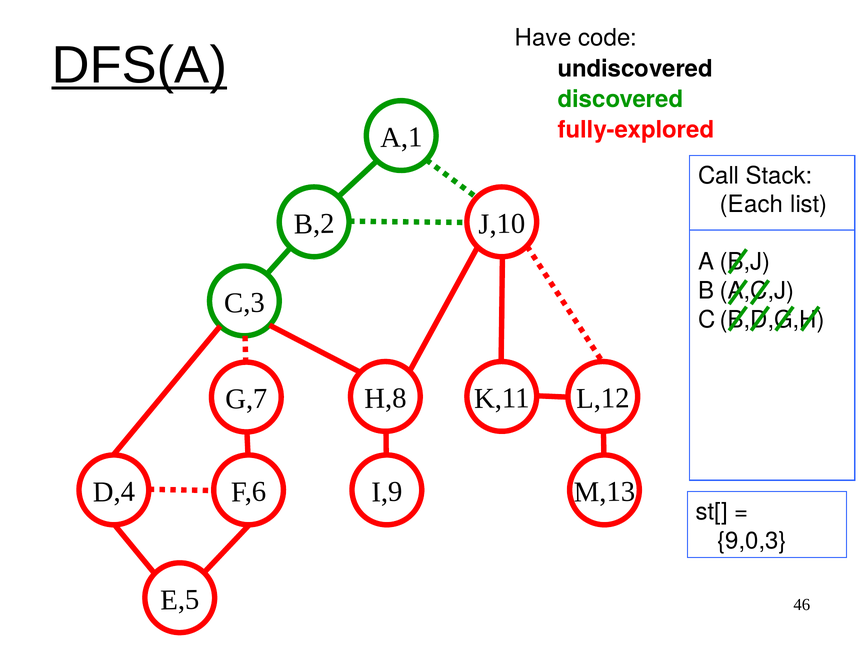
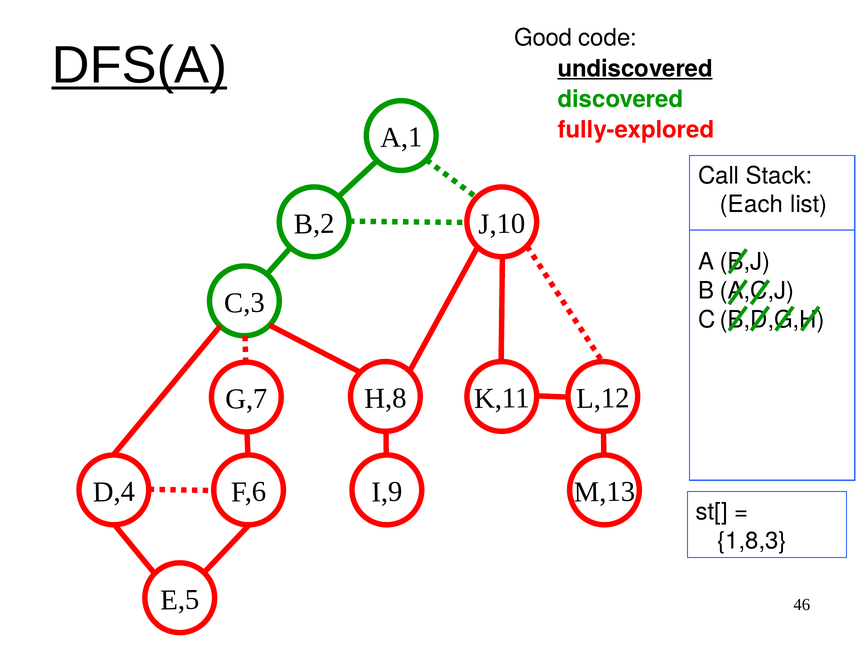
Have: Have -> Good
undiscovered underline: none -> present
9,0,3: 9,0,3 -> 1,8,3
